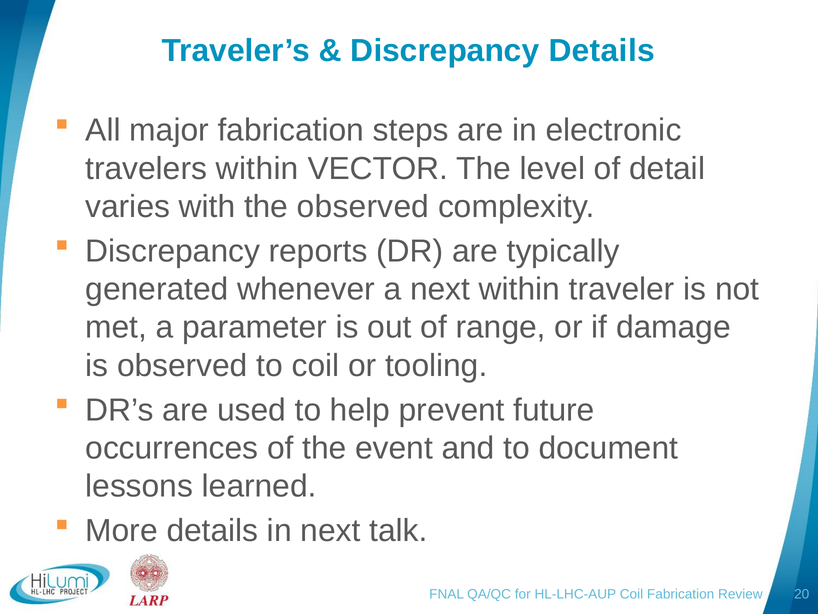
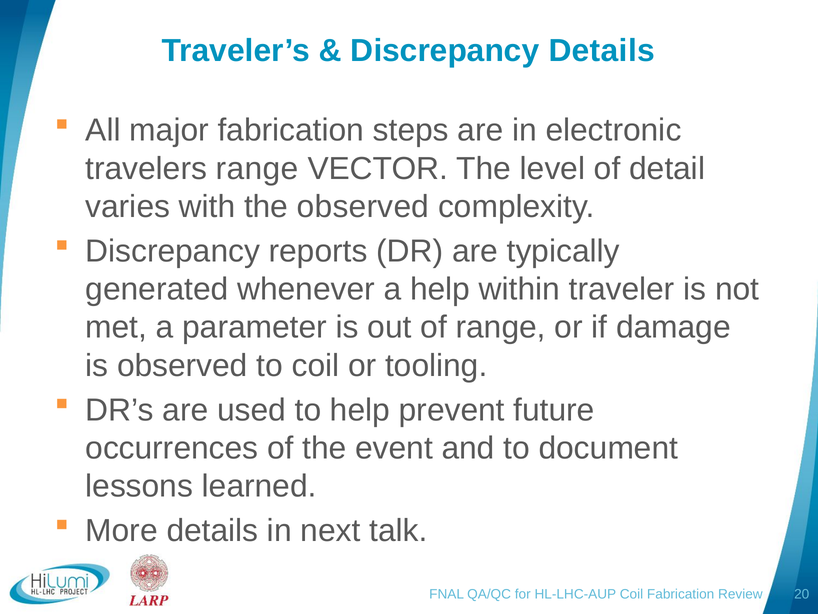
travelers within: within -> range
a next: next -> help
